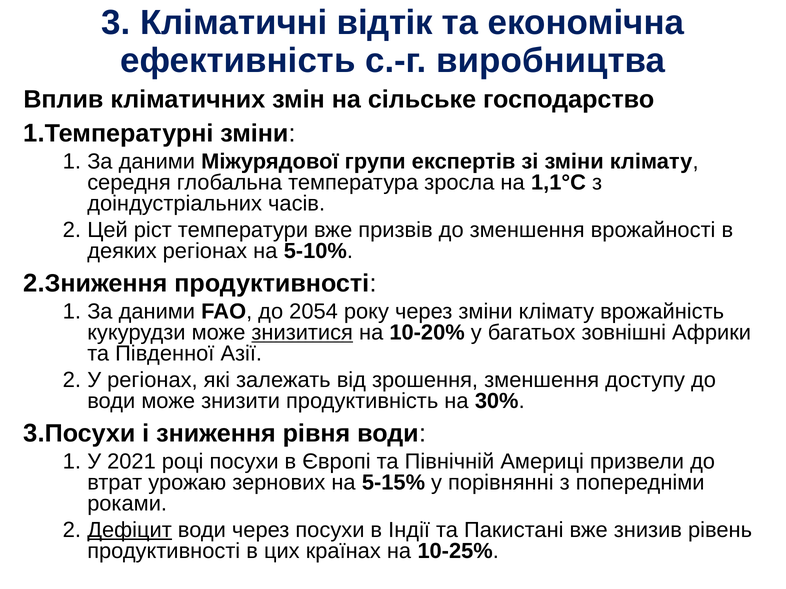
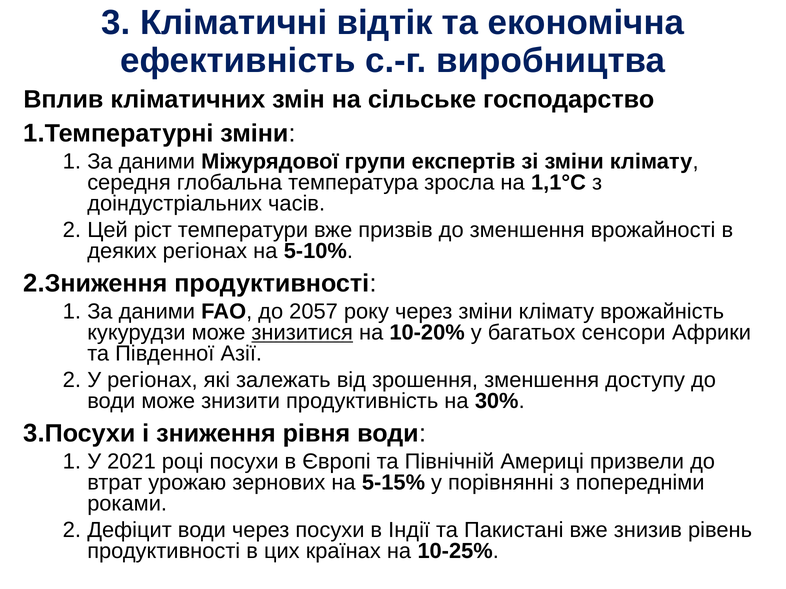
2054: 2054 -> 2057
зовнішні: зовнішні -> сенсори
Дефіцит underline: present -> none
